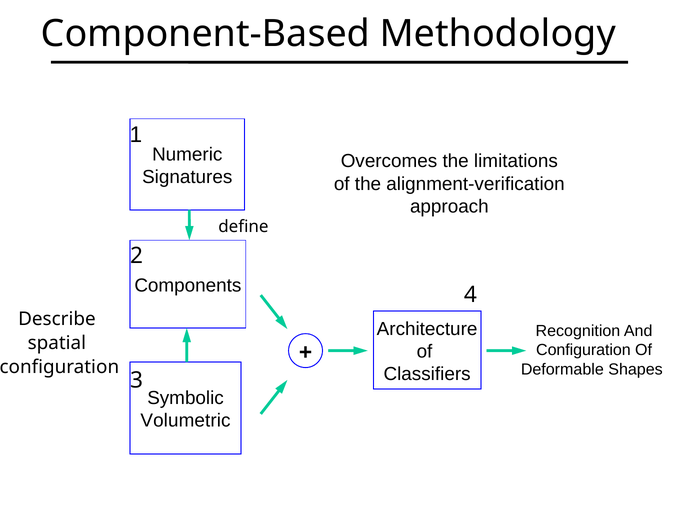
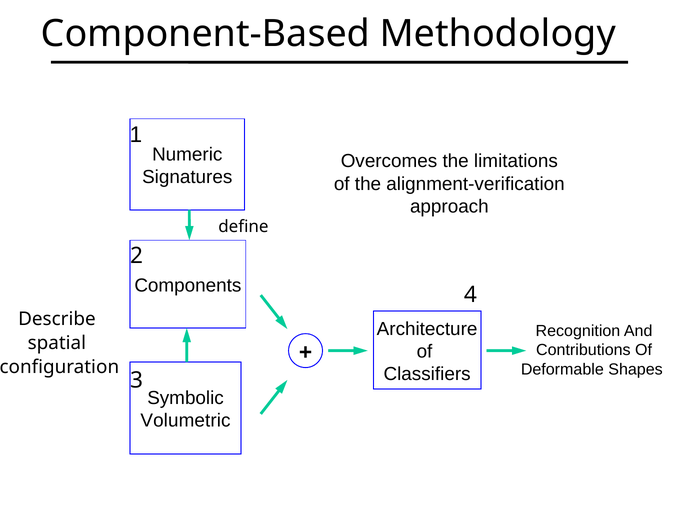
Configuration at (583, 350): Configuration -> Contributions
